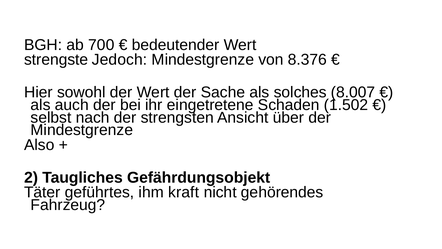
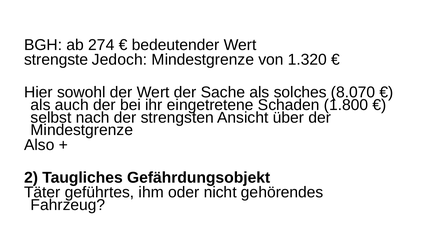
700: 700 -> 274
8.376: 8.376 -> 1.320
8.007: 8.007 -> 8.070
1.502: 1.502 -> 1.800
kraft: kraft -> oder
